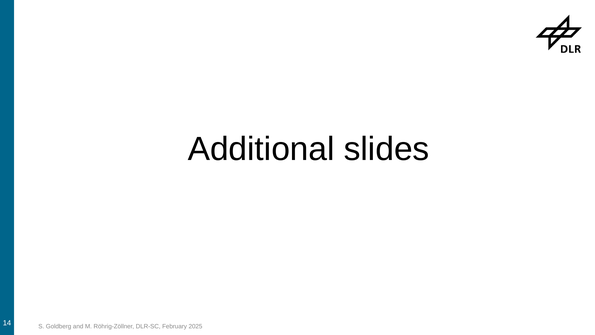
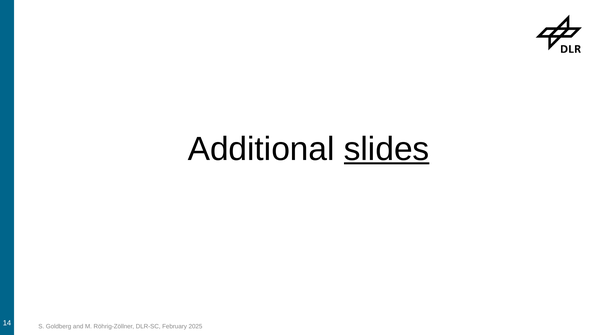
slides underline: none -> present
